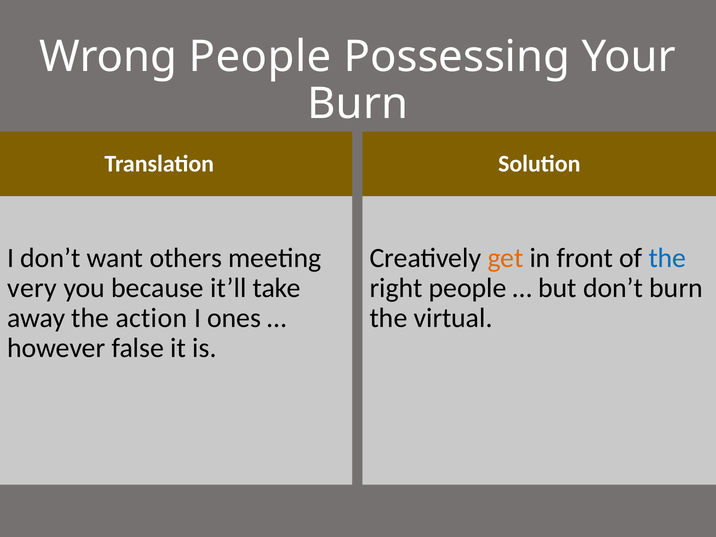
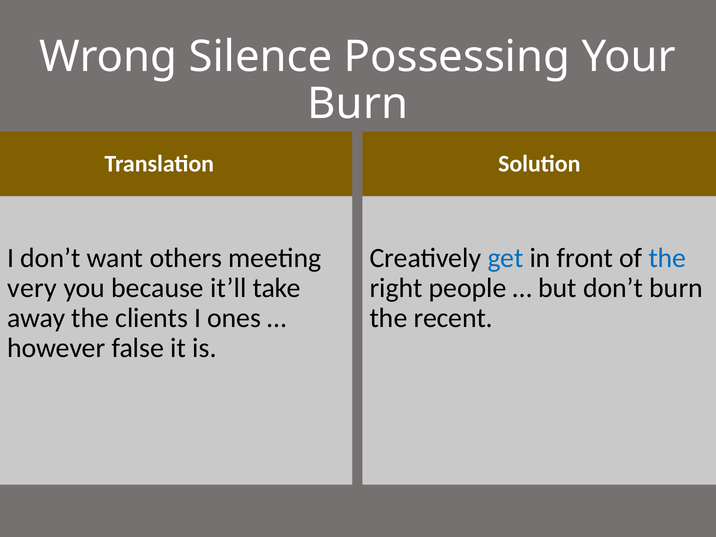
Wrong People: People -> Silence
get colour: orange -> blue
action: action -> clients
virtual: virtual -> recent
